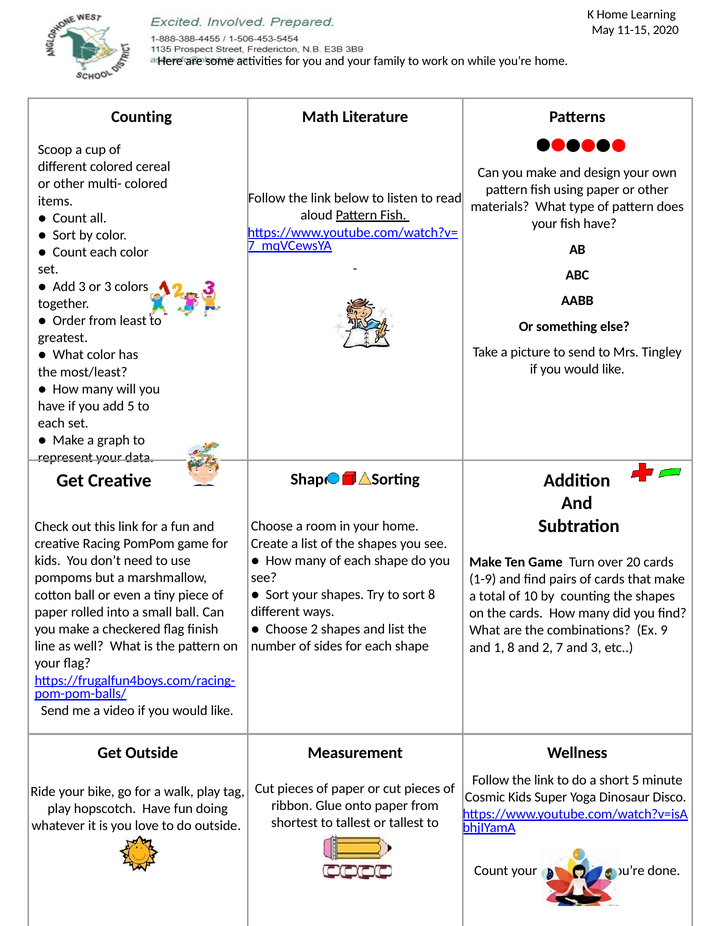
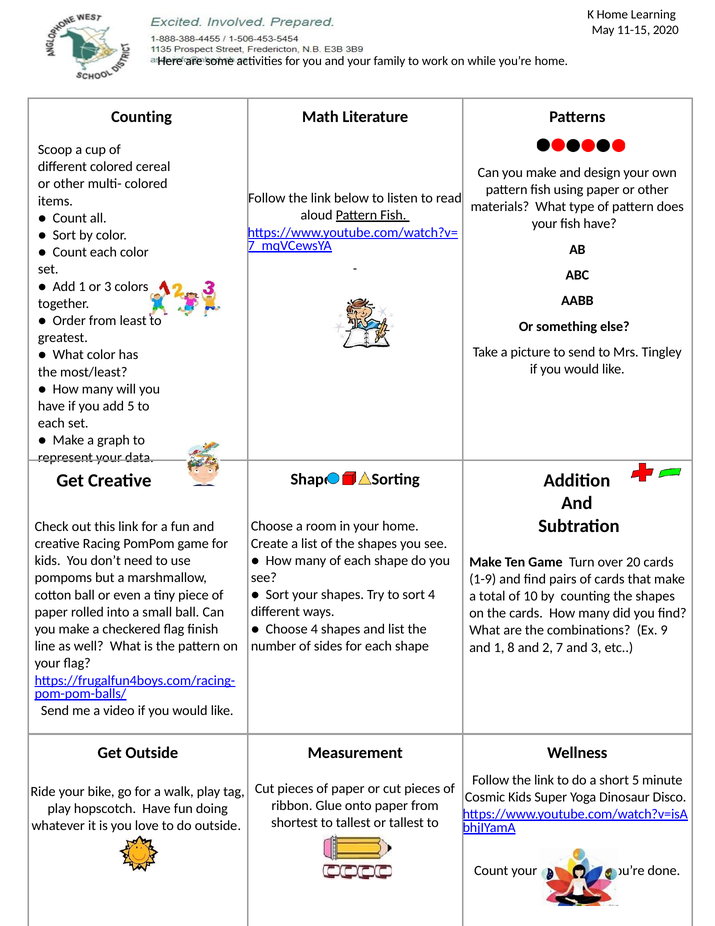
Add 3: 3 -> 1
sort 8: 8 -> 4
Choose 2: 2 -> 4
